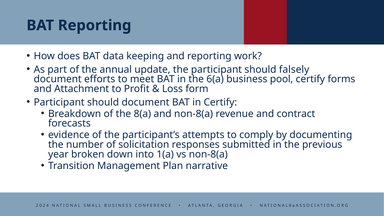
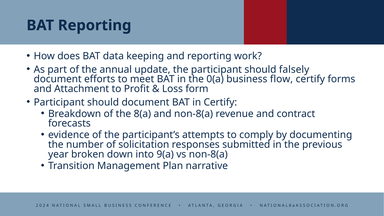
6(a: 6(a -> 0(a
pool: pool -> flow
1(a: 1(a -> 9(a
